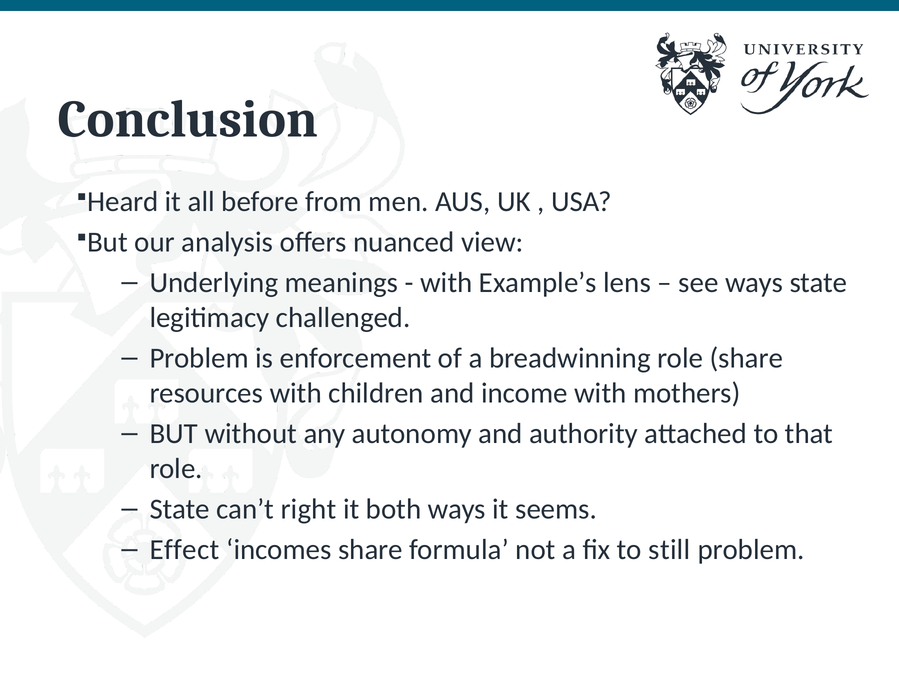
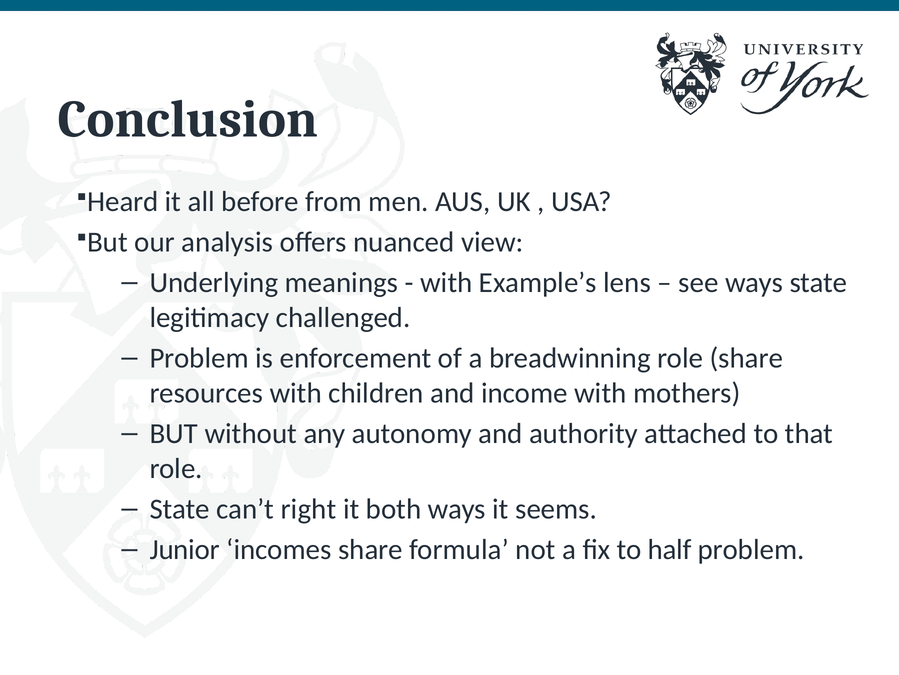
Effect: Effect -> Junior
still: still -> half
